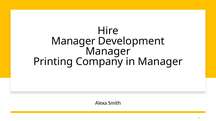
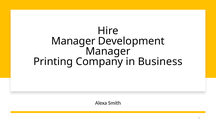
in Manager: Manager -> Business
